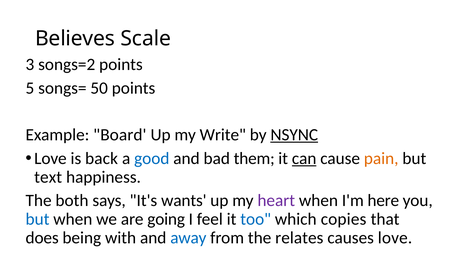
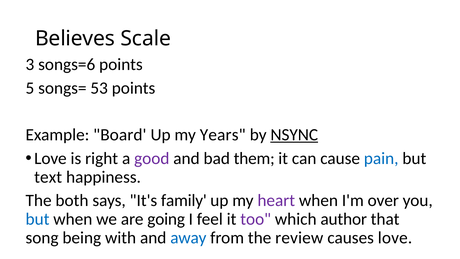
songs=2: songs=2 -> songs=6
50: 50 -> 53
Write: Write -> Years
back: back -> right
good colour: blue -> purple
can underline: present -> none
pain colour: orange -> blue
wants: wants -> family
here: here -> over
too colour: blue -> purple
copies: copies -> author
does: does -> song
relates: relates -> review
